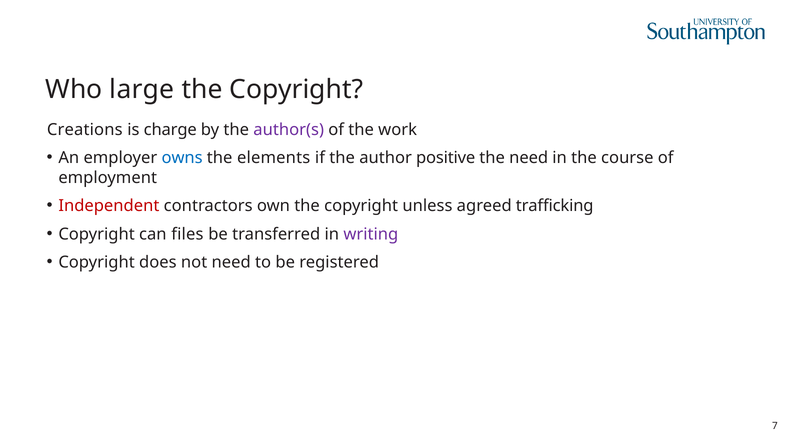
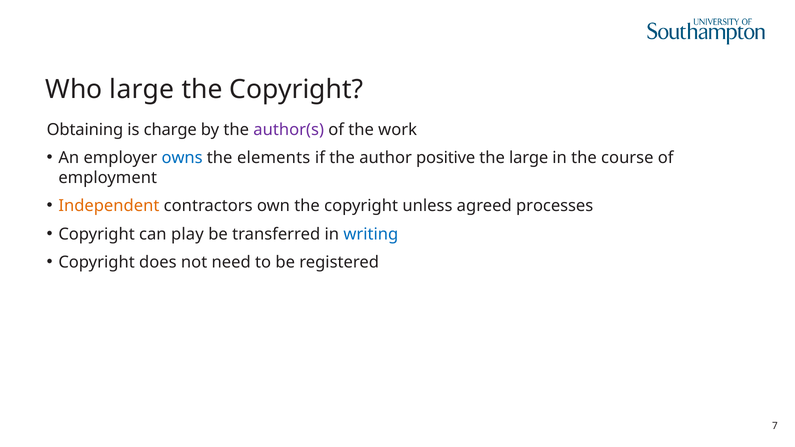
Creations: Creations -> Obtaining
the need: need -> large
Independent colour: red -> orange
trafficking: trafficking -> processes
files: files -> play
writing colour: purple -> blue
